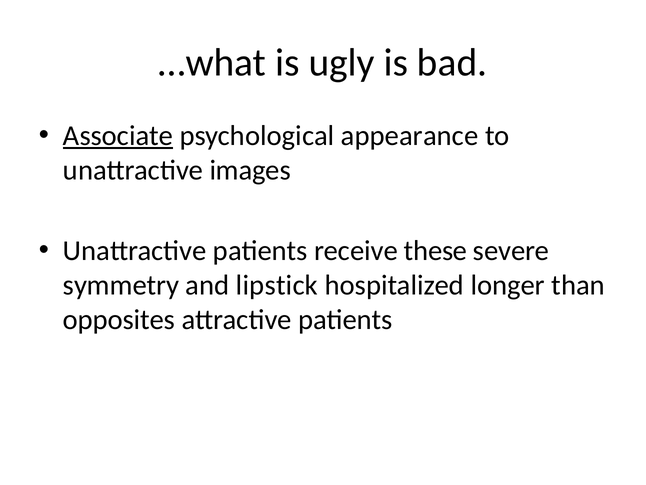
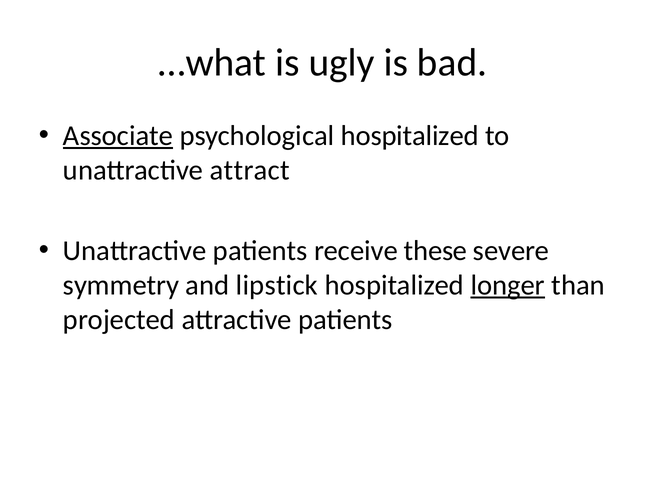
psychological appearance: appearance -> hospitalized
images: images -> attract
longer underline: none -> present
opposites: opposites -> projected
